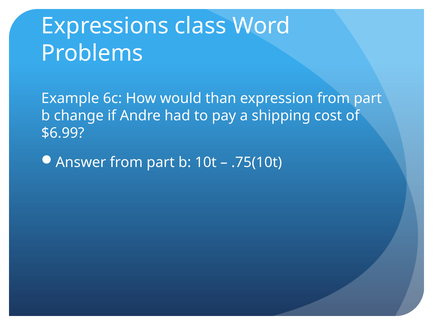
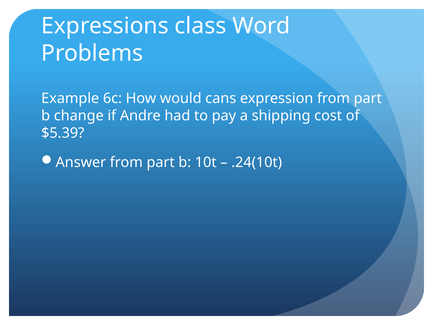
than: than -> cans
$6.99: $6.99 -> $5.39
.75(10t: .75(10t -> .24(10t
